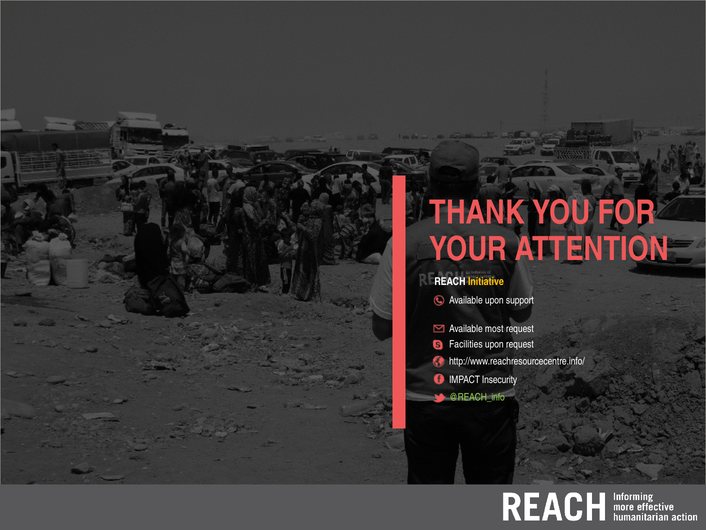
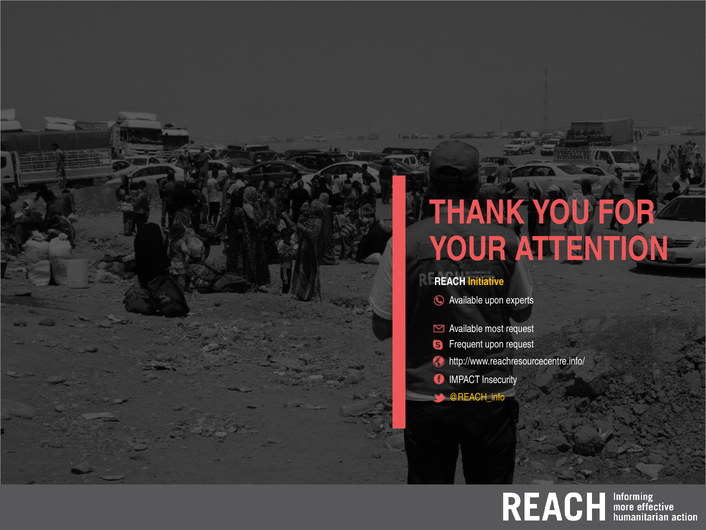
support: support -> experts
Facilities: Facilities -> Frequent
@REACH_info colour: light green -> yellow
